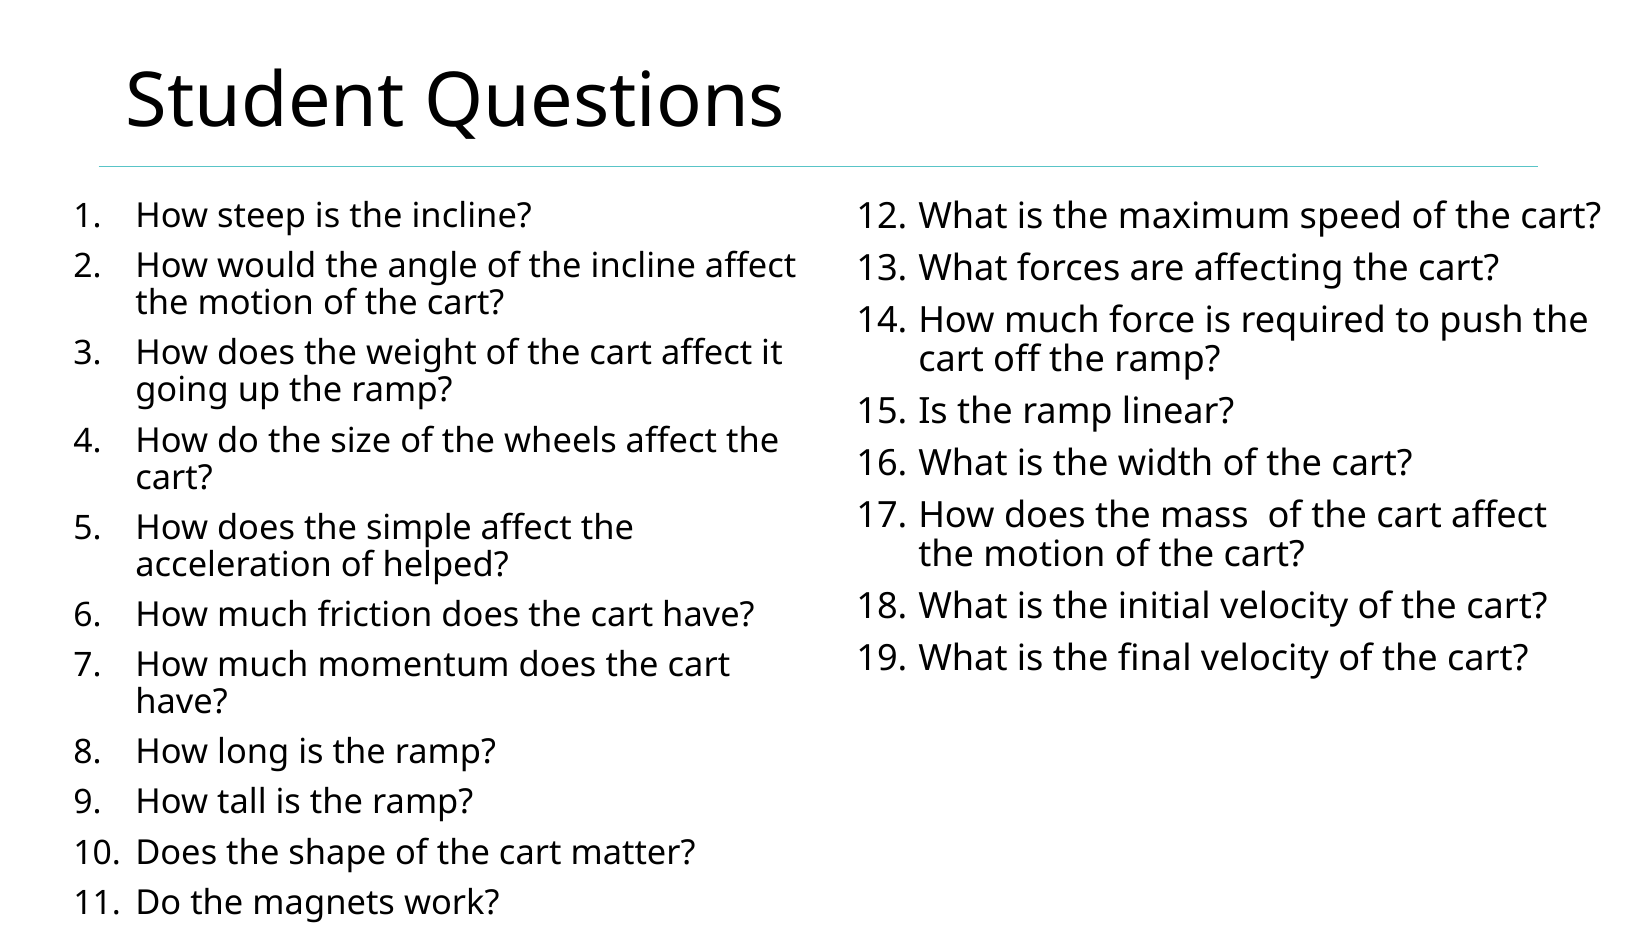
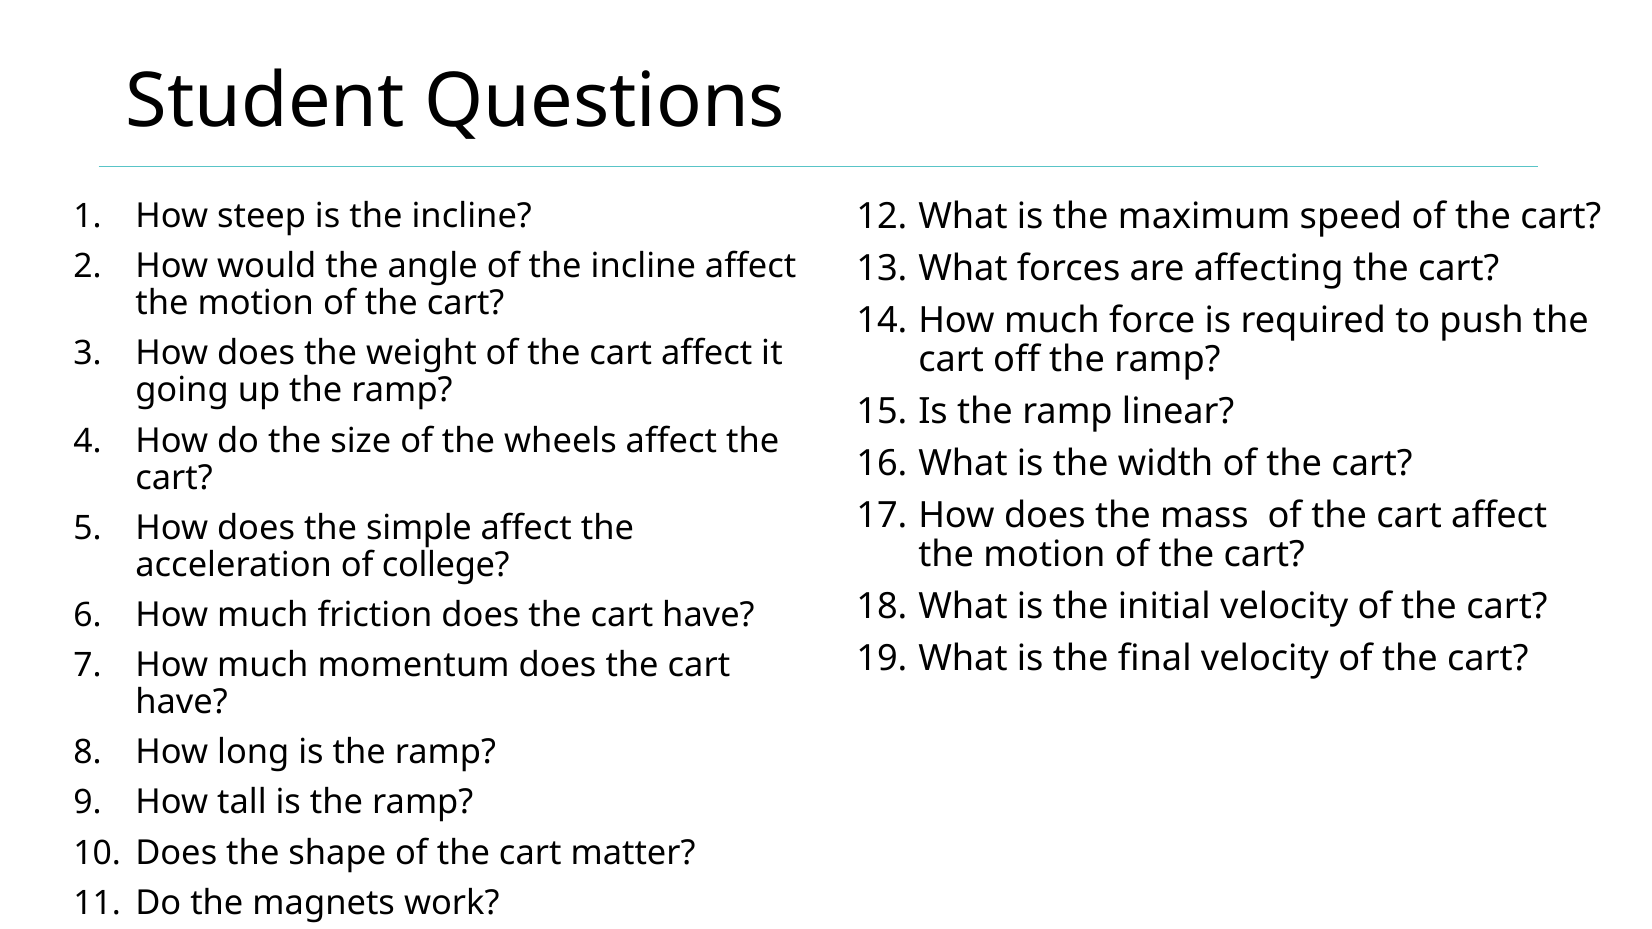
helped: helped -> college
